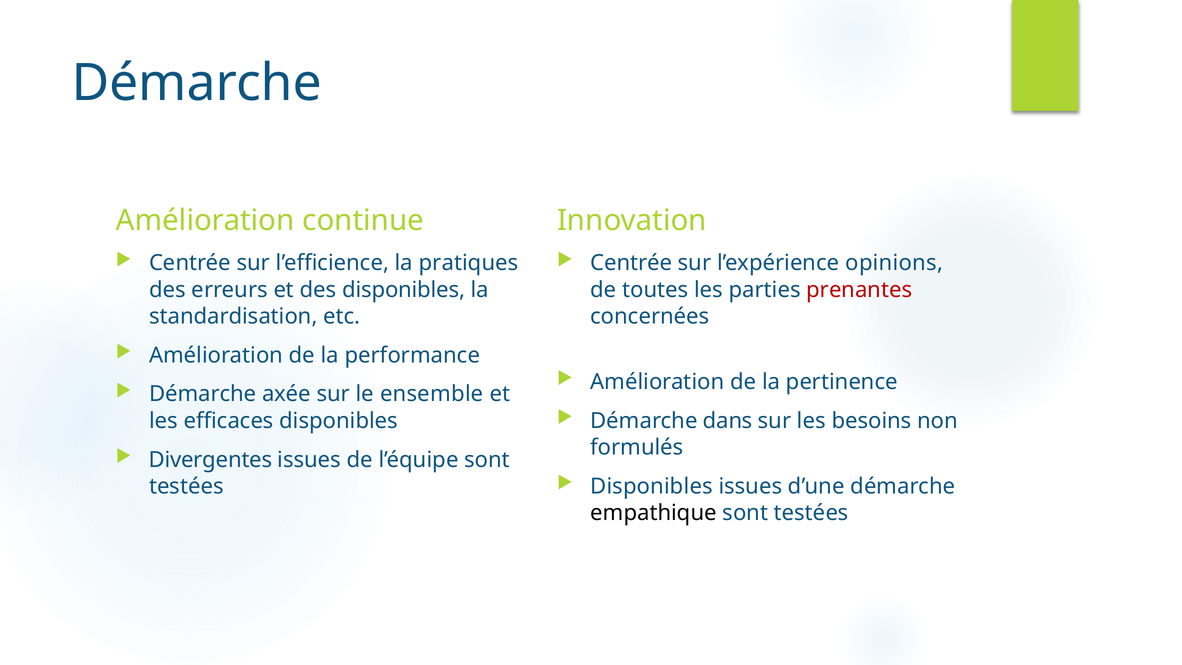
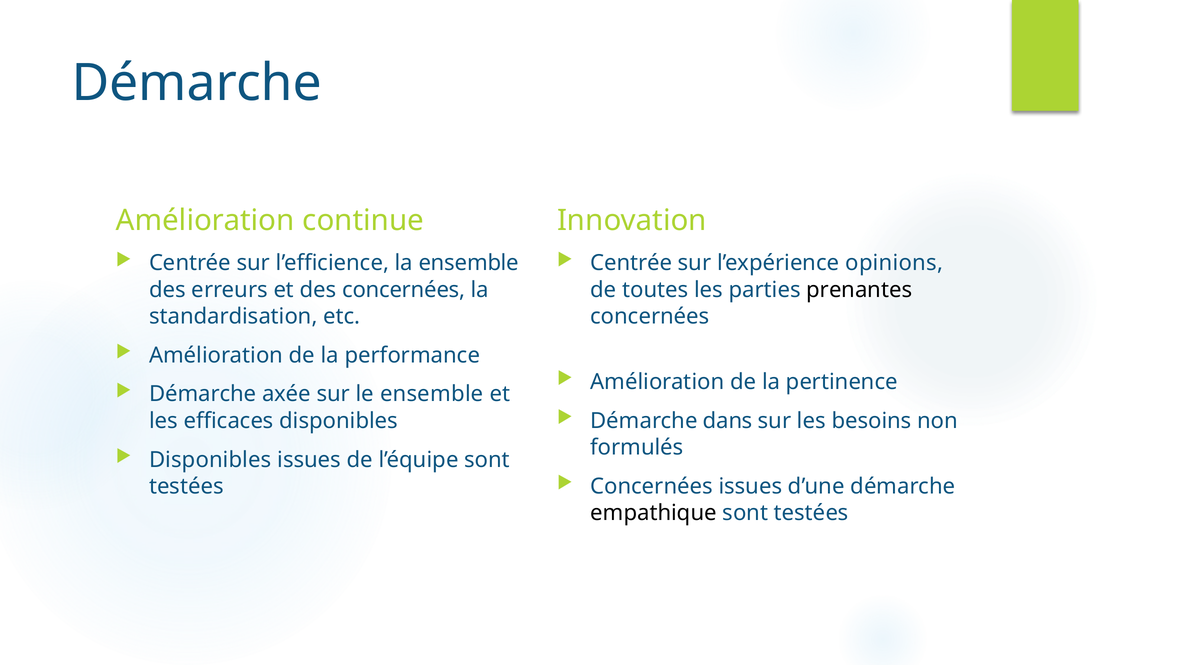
la pratiques: pratiques -> ensemble
des disponibles: disponibles -> concernées
prenantes colour: red -> black
Divergentes at (210, 460): Divergentes -> Disponibles
Disponibles at (652, 486): Disponibles -> Concernées
